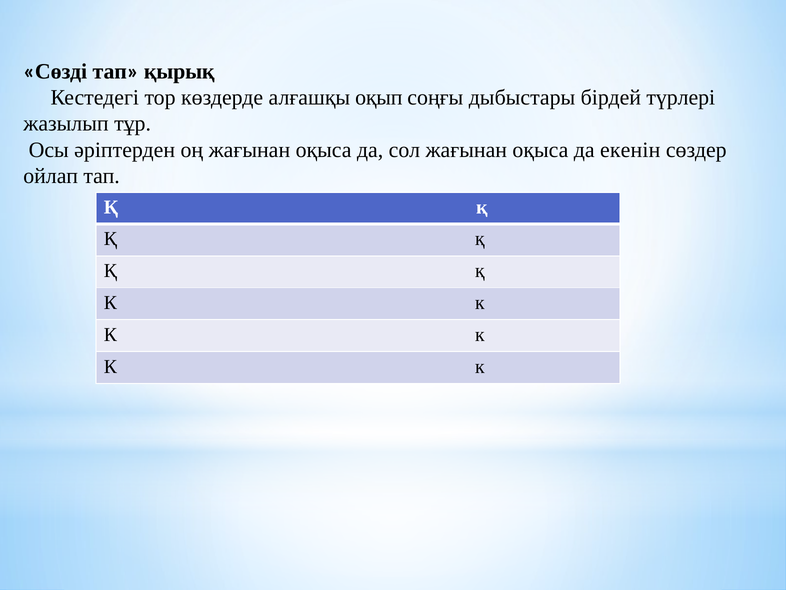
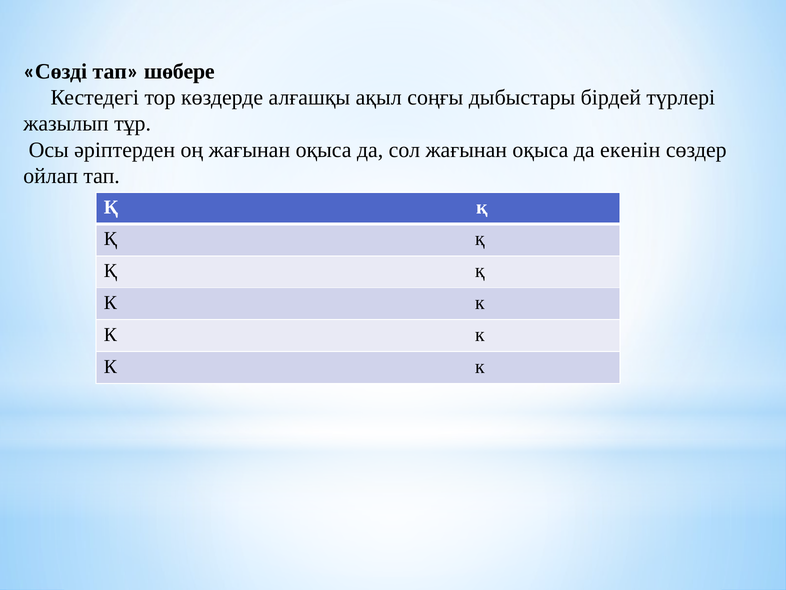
қырық: қырық -> шөбере
оқып: оқып -> ақыл
